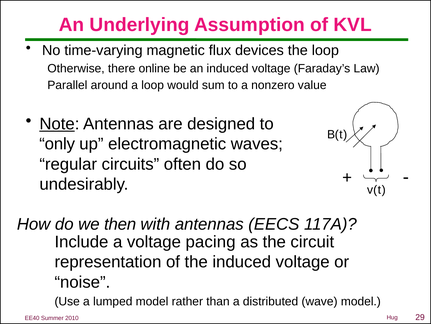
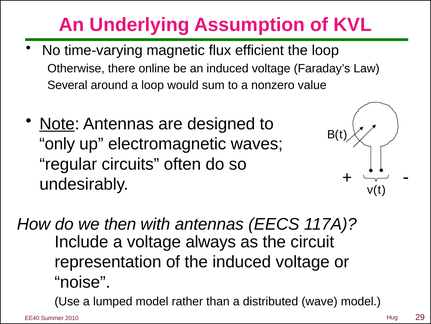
devices: devices -> efficient
Parallel: Parallel -> Several
pacing: pacing -> always
